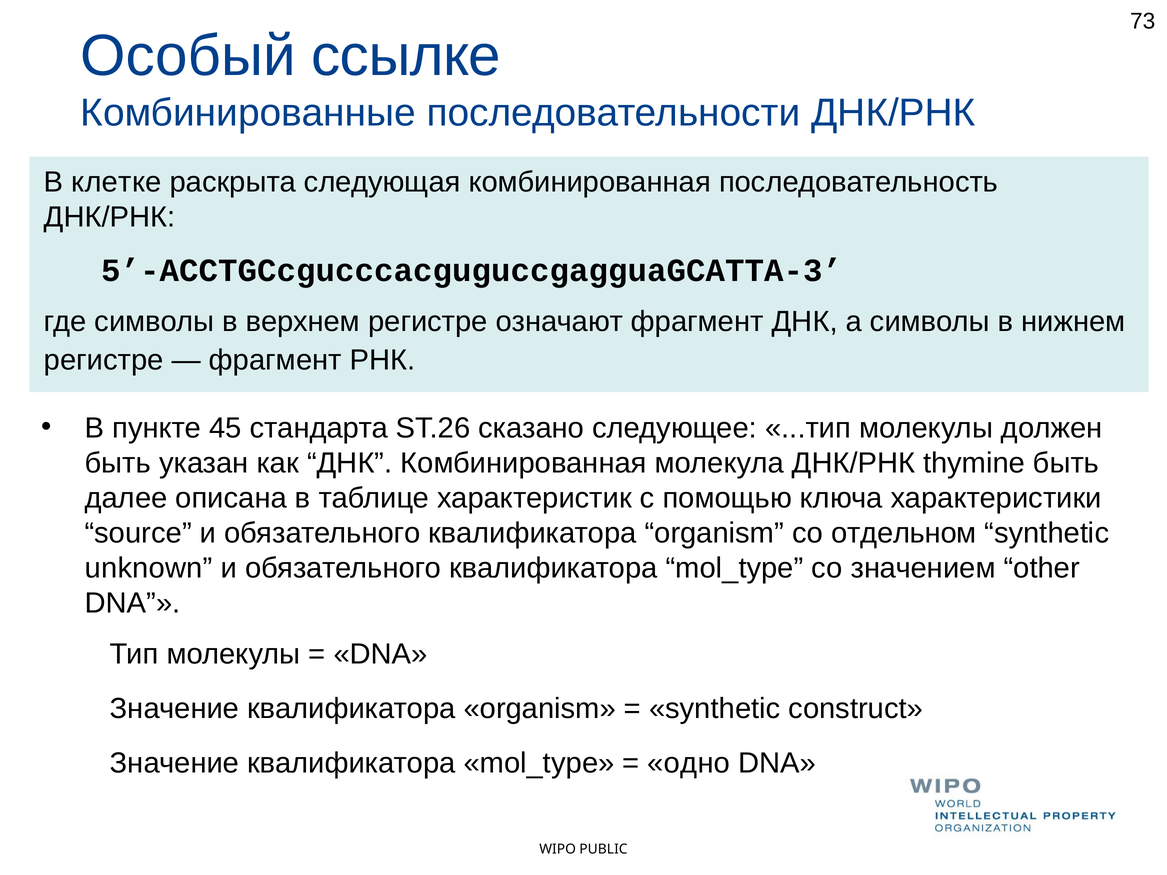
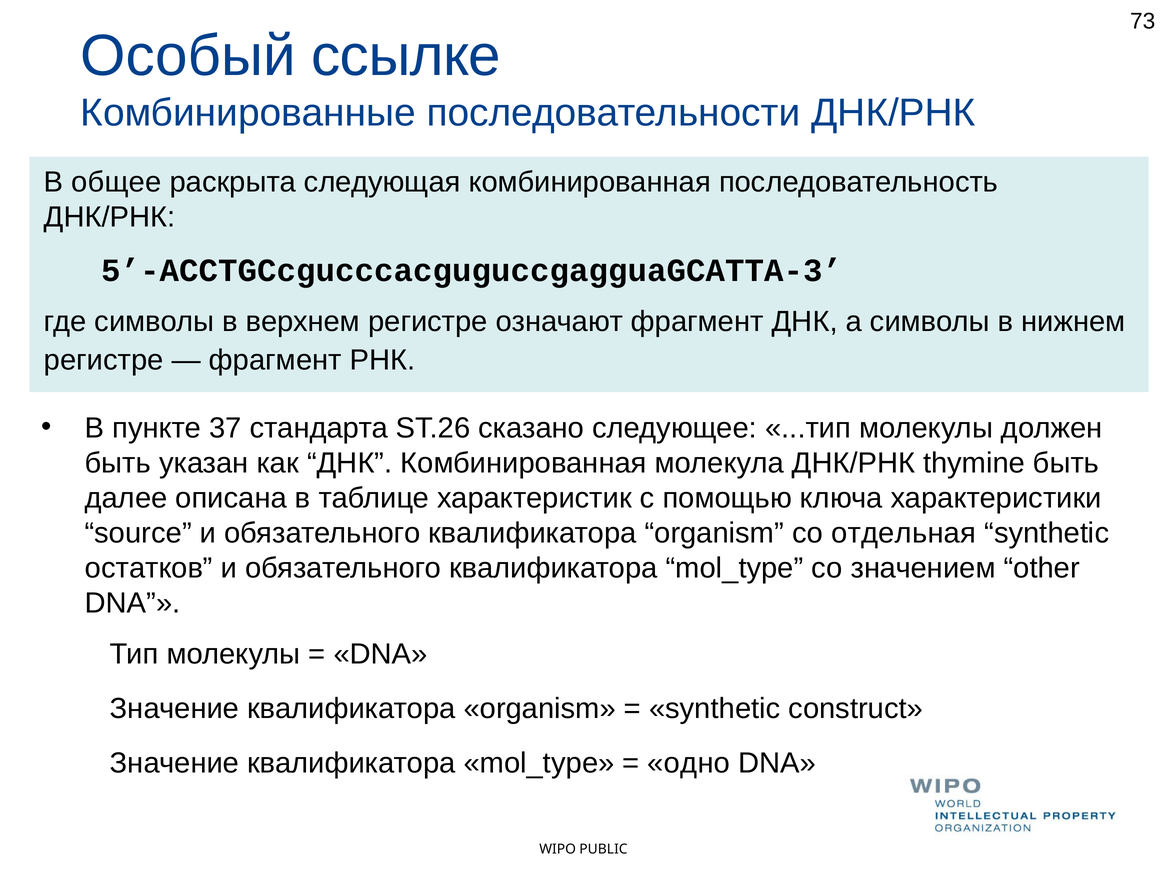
клетке: клетке -> общее
45: 45 -> 37
отдельном: отдельном -> отдельная
unknown: unknown -> остатков
